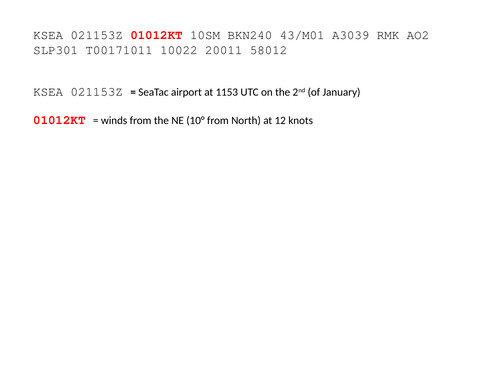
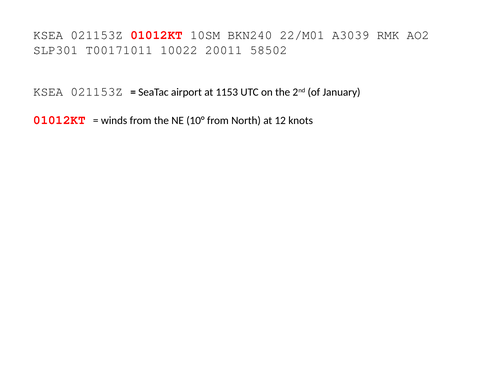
43/M01: 43/M01 -> 22/M01
58012: 58012 -> 58502
